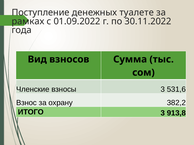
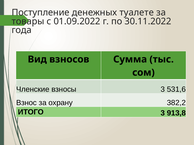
рамках: рамках -> товары
